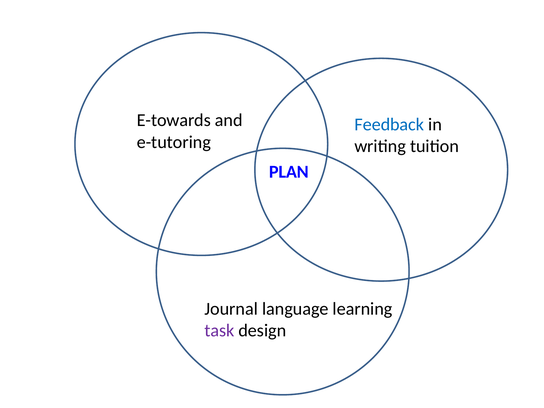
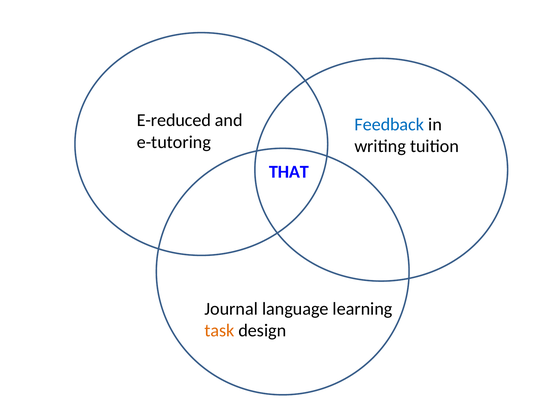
E-towards: E-towards -> E-reduced
PLAN: PLAN -> THAT
task colour: purple -> orange
